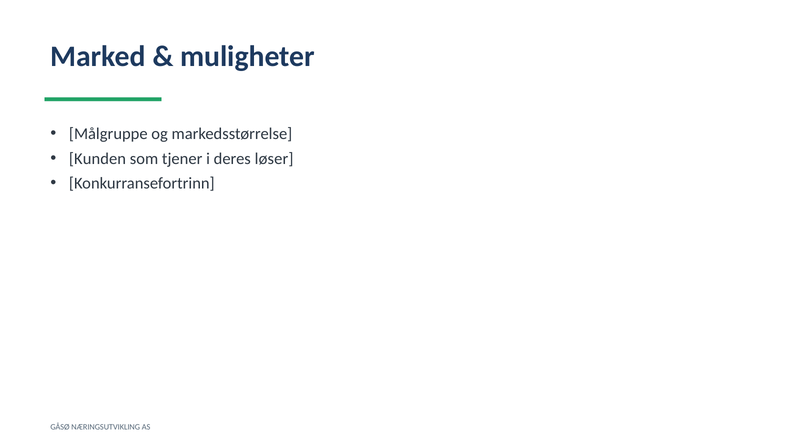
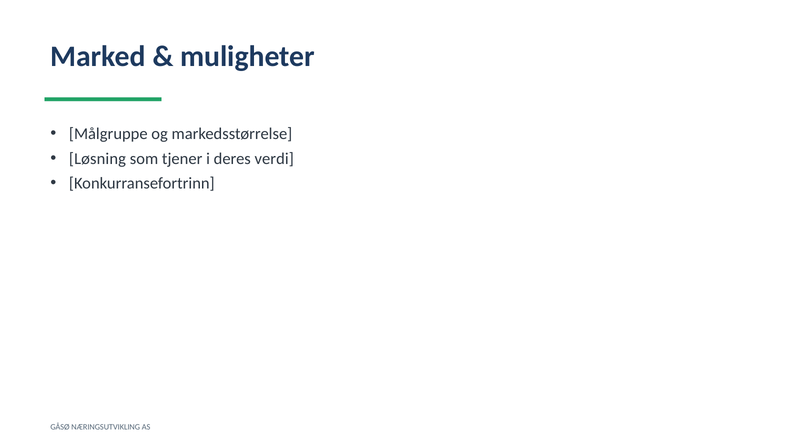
Kunden: Kunden -> Løsning
løser: løser -> verdi
